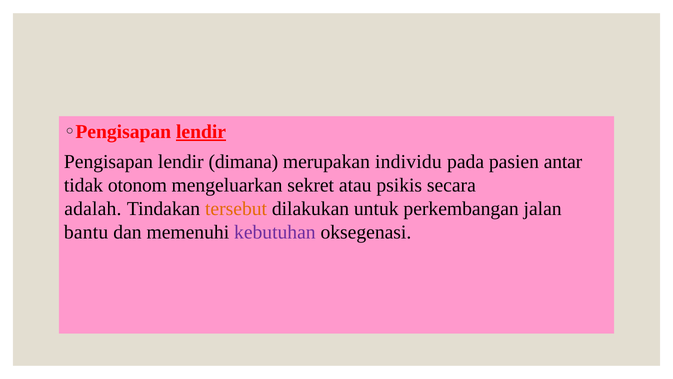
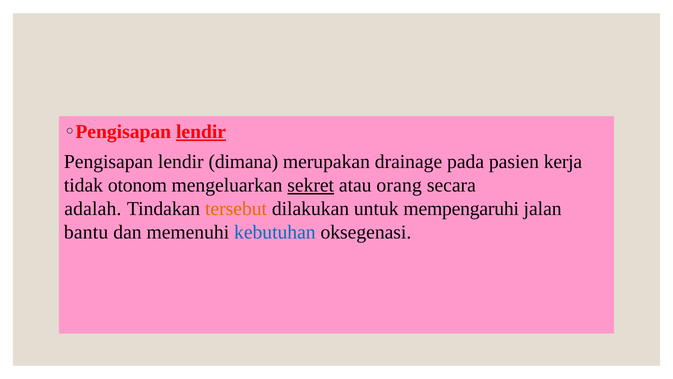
individu: individu -> drainage
antar: antar -> kerja
sekret underline: none -> present
psikis: psikis -> orang
perkembangan: perkembangan -> mempengaruhi
kebutuhan colour: purple -> blue
